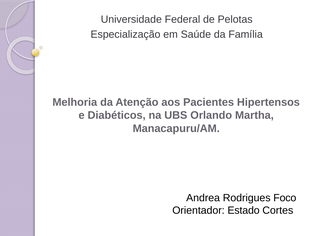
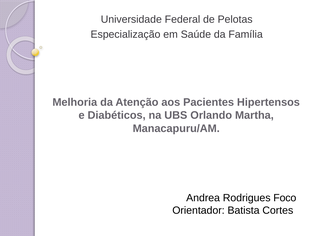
Estado: Estado -> Batista
